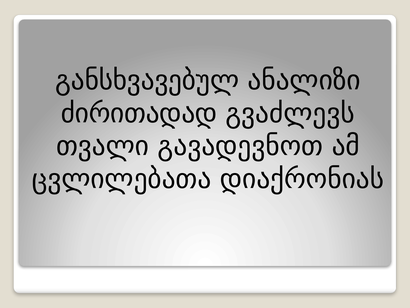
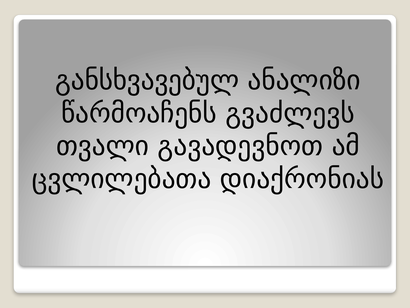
ძირითადად: ძირითადად -> წარმოაჩენს
